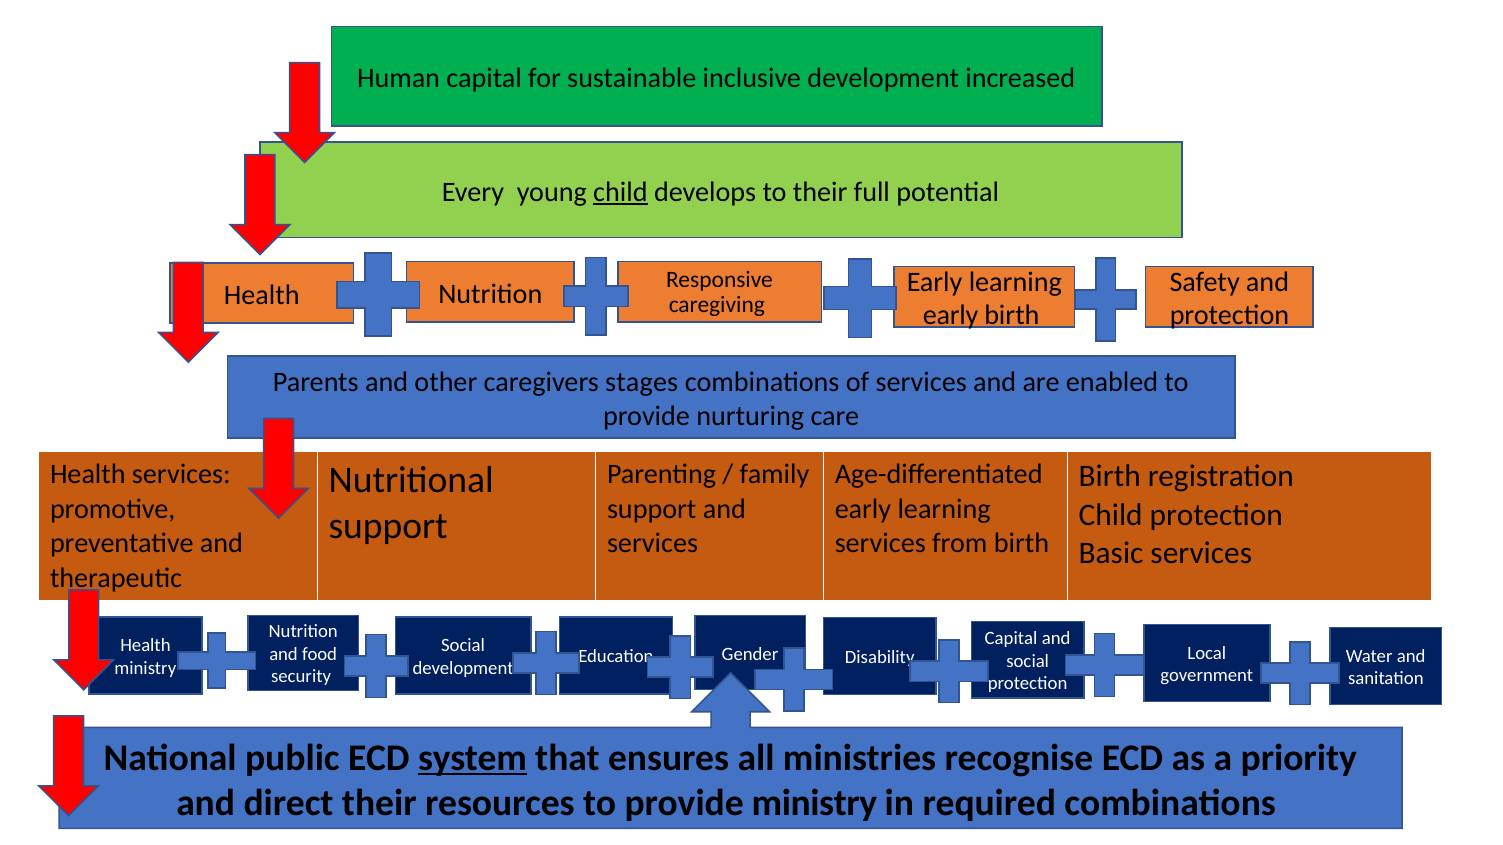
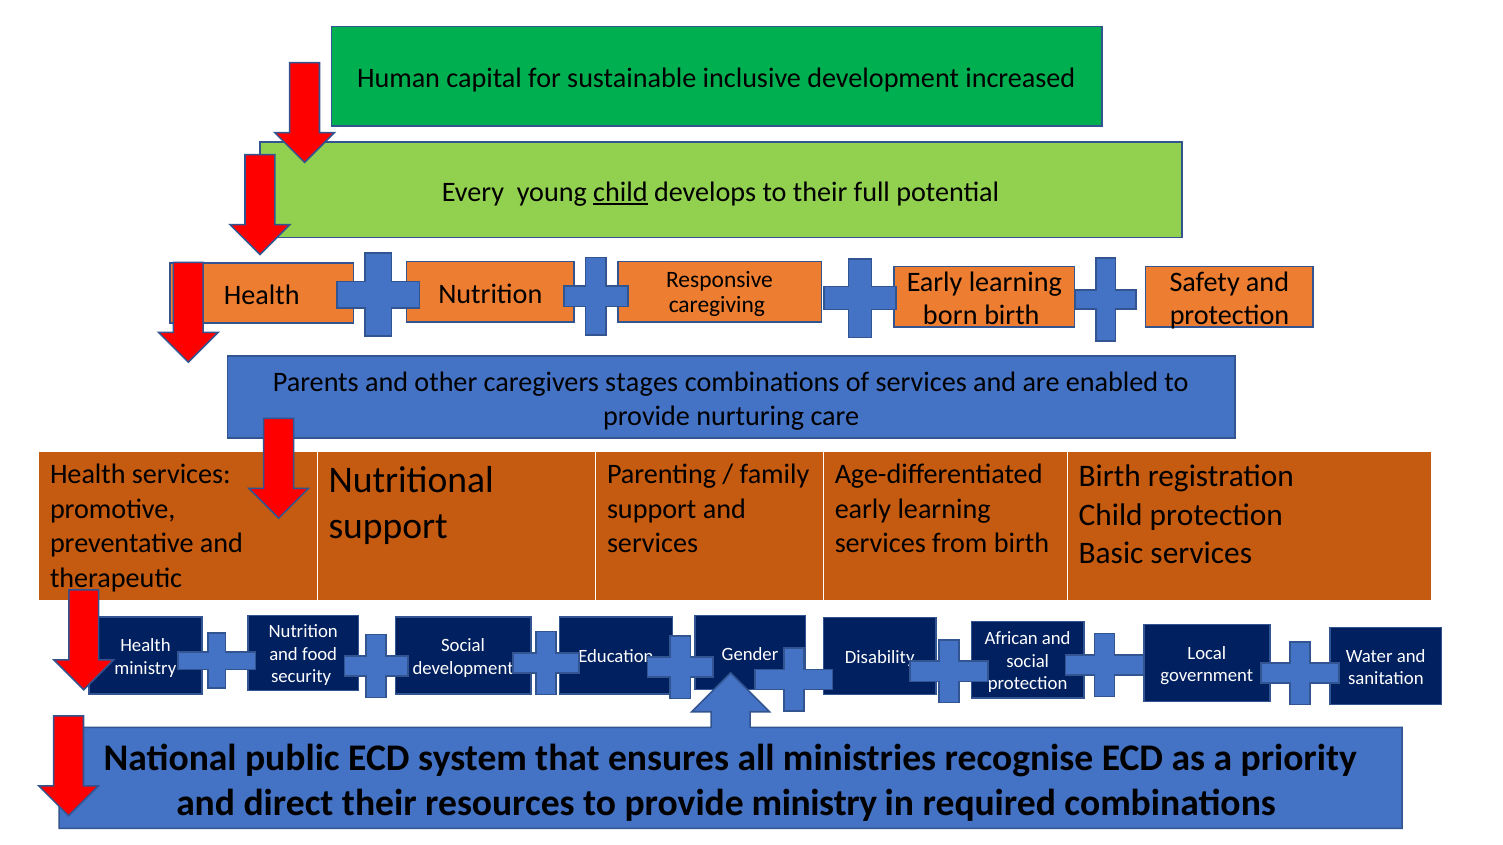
early at (951, 316): early -> born
Capital at (1011, 639): Capital -> African
system underline: present -> none
